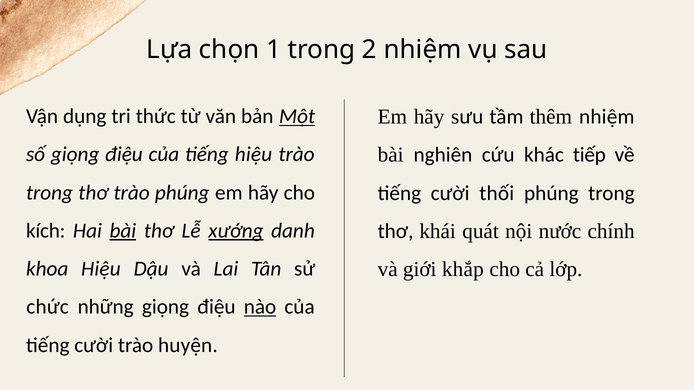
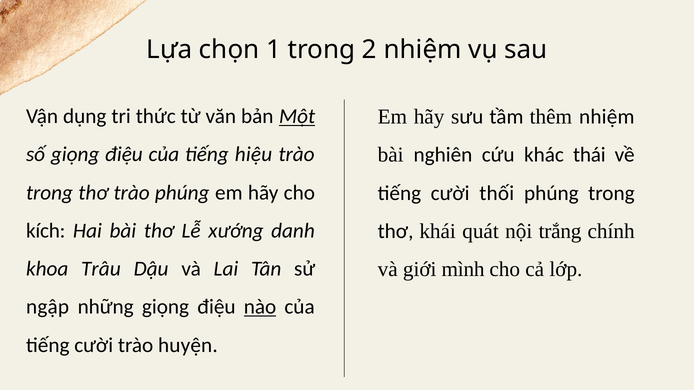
tiếp: tiếp -> thái
bài at (123, 231) underline: present -> none
xướng underline: present -> none
nước: nước -> trắng
khắp: khắp -> mình
khoa Hiệu: Hiệu -> Trâu
chức: chức -> ngập
